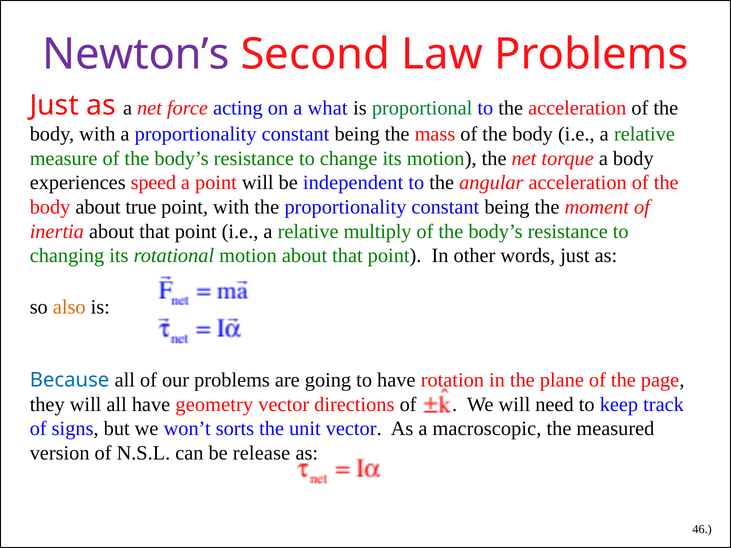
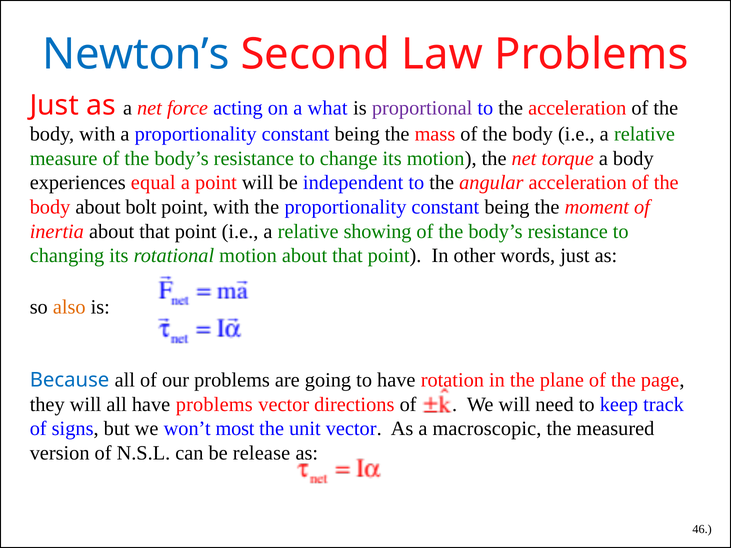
Newton’s colour: purple -> blue
proportional colour: green -> purple
speed: speed -> equal
true: true -> bolt
multiply: multiply -> showing
have geometry: geometry -> problems
sorts: sorts -> most
